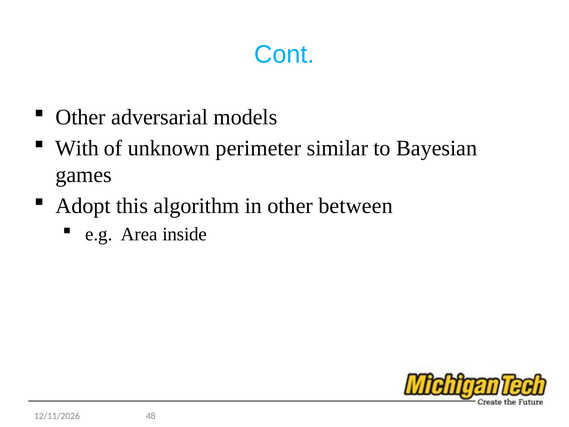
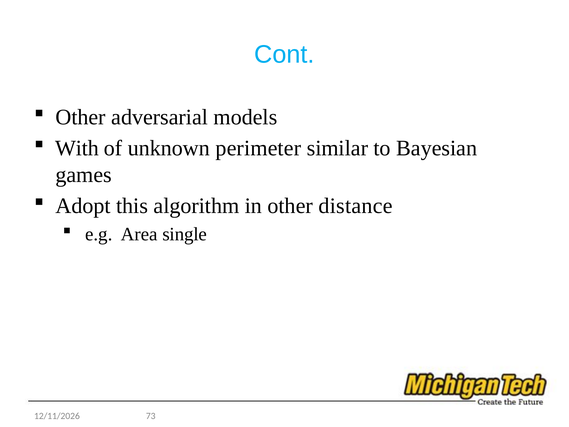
between: between -> distance
inside: inside -> single
48: 48 -> 73
